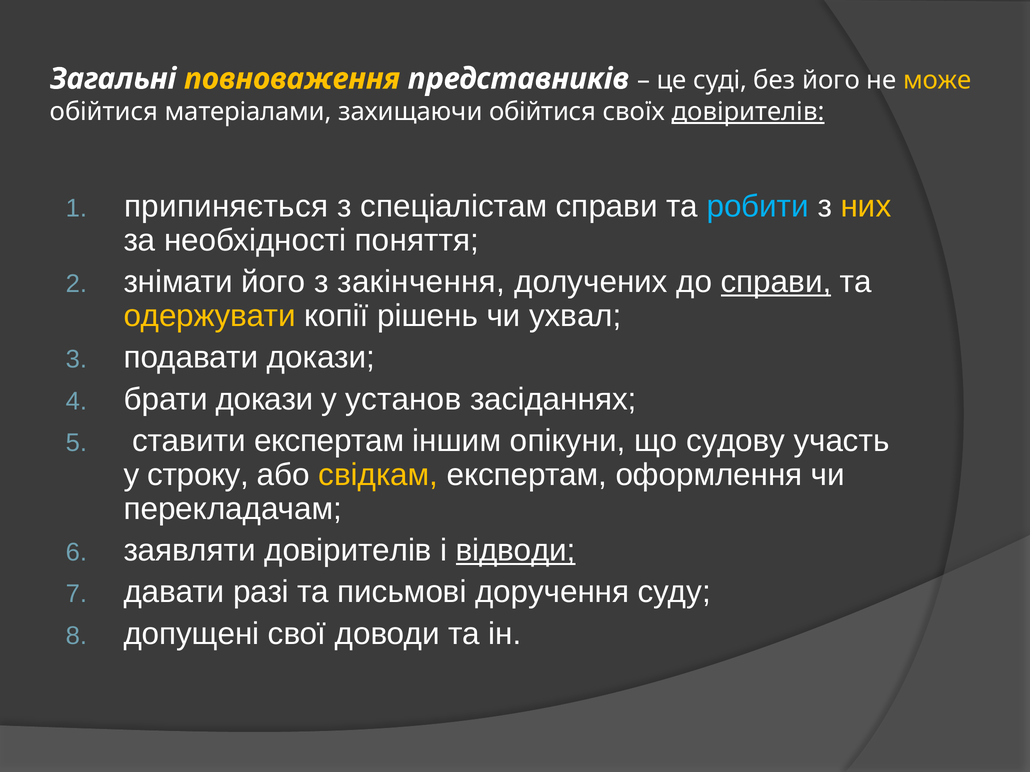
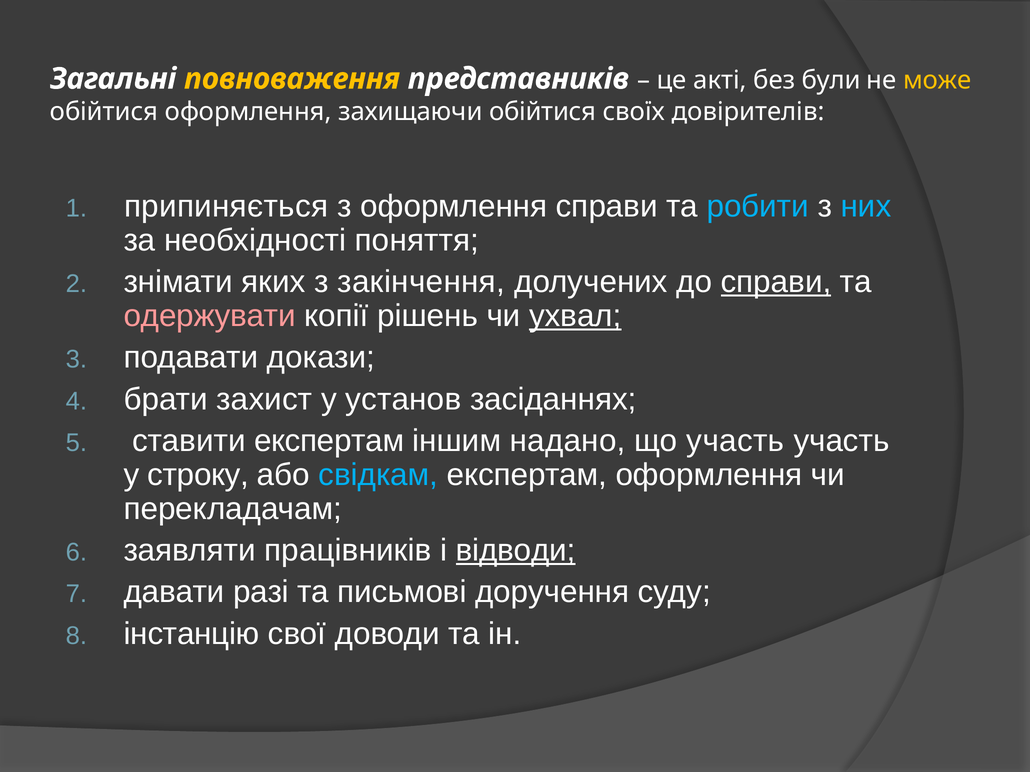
суді: суді -> акті
без його: його -> були
обійтися матеріалами: матеріалами -> оформлення
довірителів at (748, 112) underline: present -> none
з спеціалістам: спеціалістам -> оформлення
них colour: yellow -> light blue
знімати його: його -> яких
одержувати colour: yellow -> pink
ухвал underline: none -> present
брати докази: докази -> захист
опікуни: опікуни -> надано
що судову: судову -> участь
свідкам colour: yellow -> light blue
заявляти довірителів: довірителів -> працівників
допущені: допущені -> інстанцію
